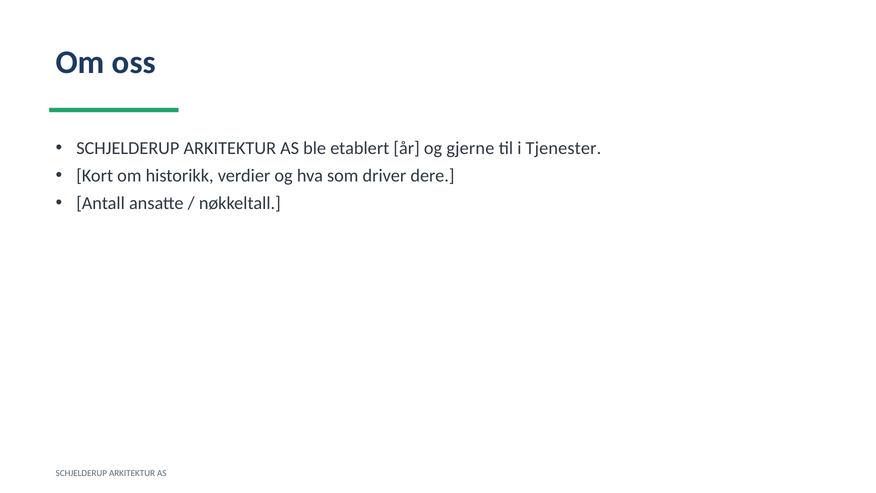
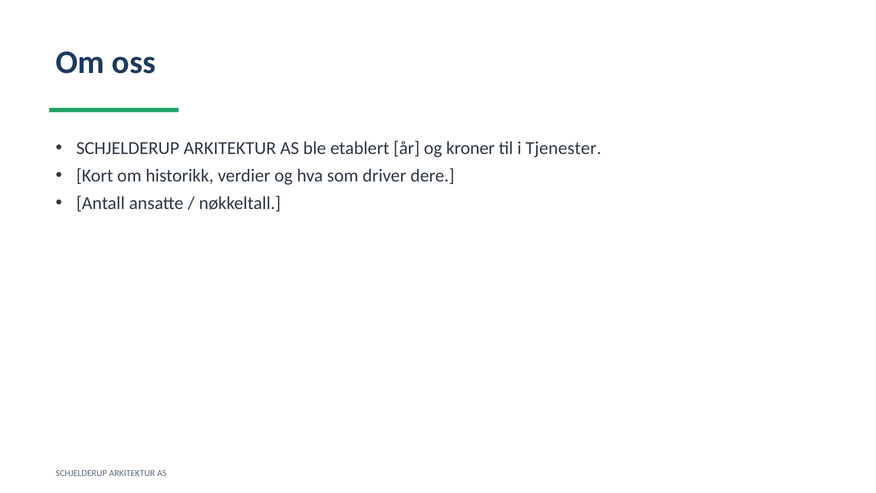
gjerne: gjerne -> kroner
